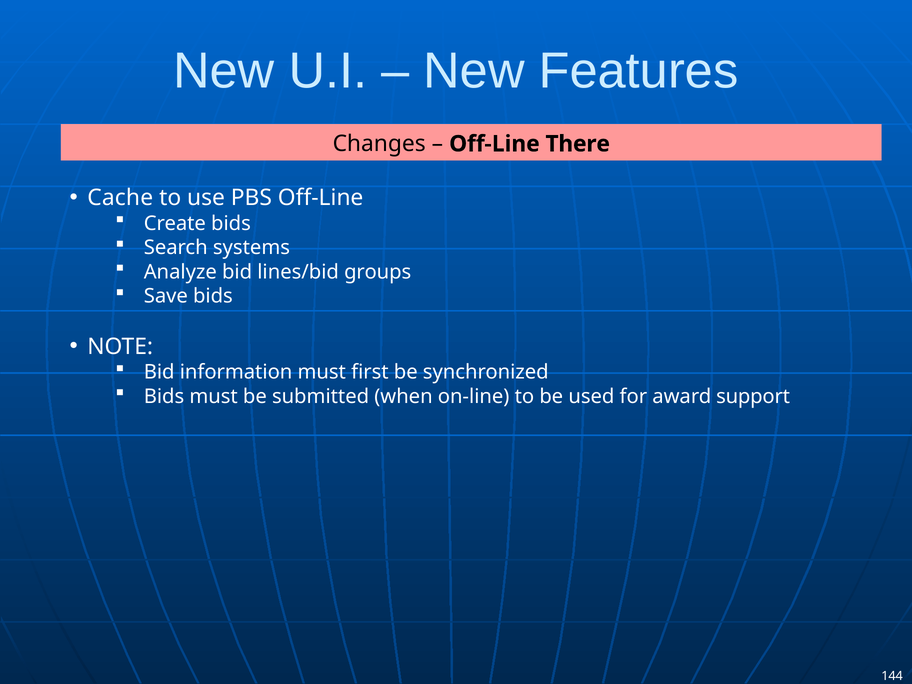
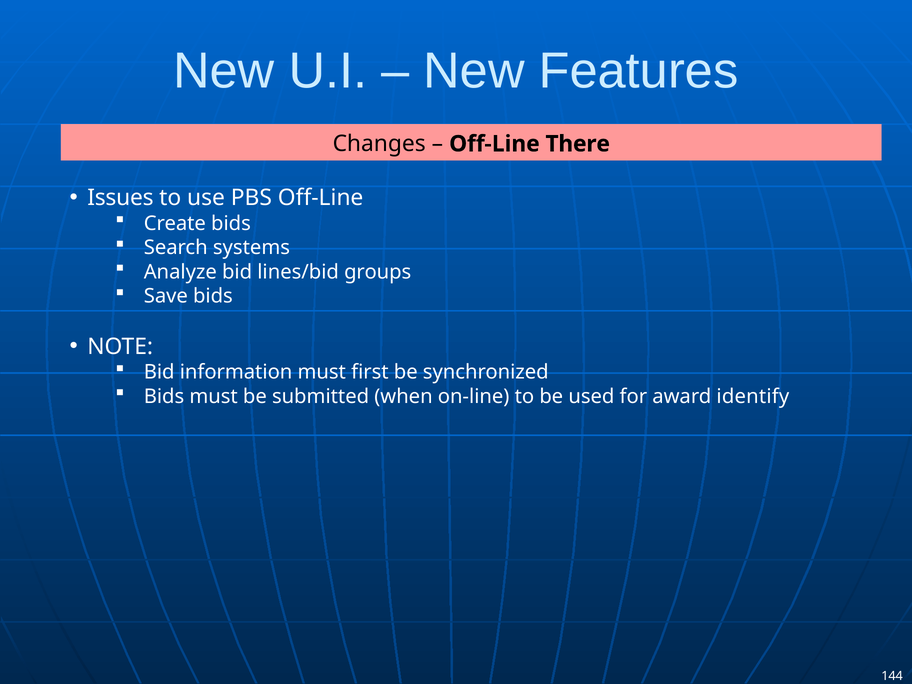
Cache: Cache -> Issues
support: support -> identify
